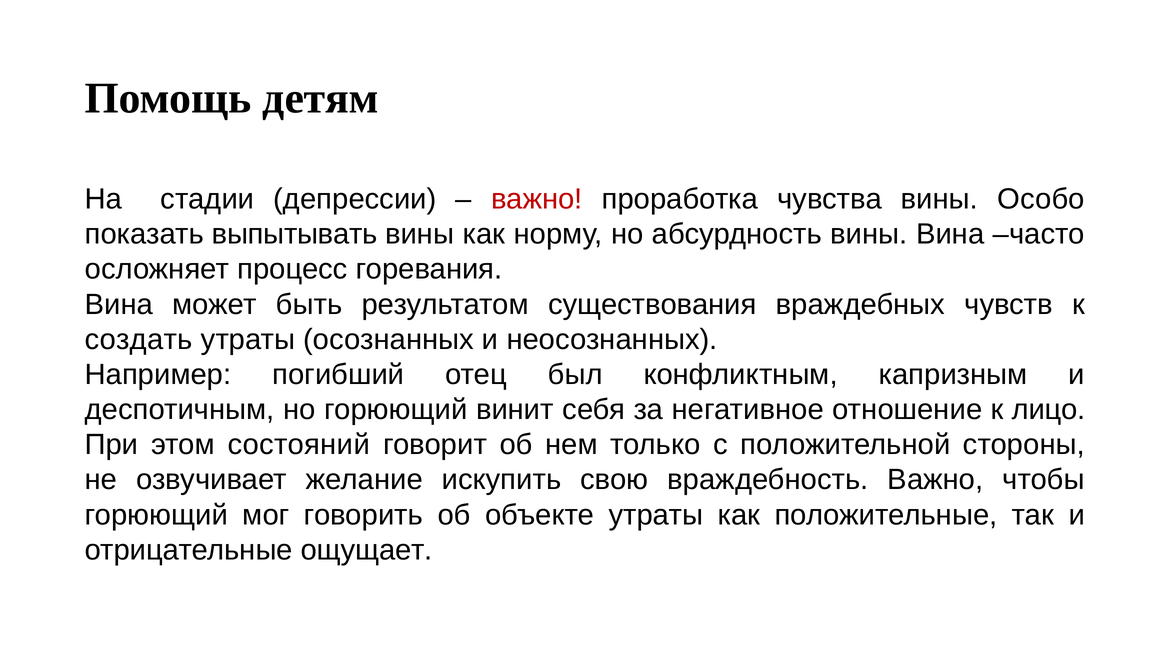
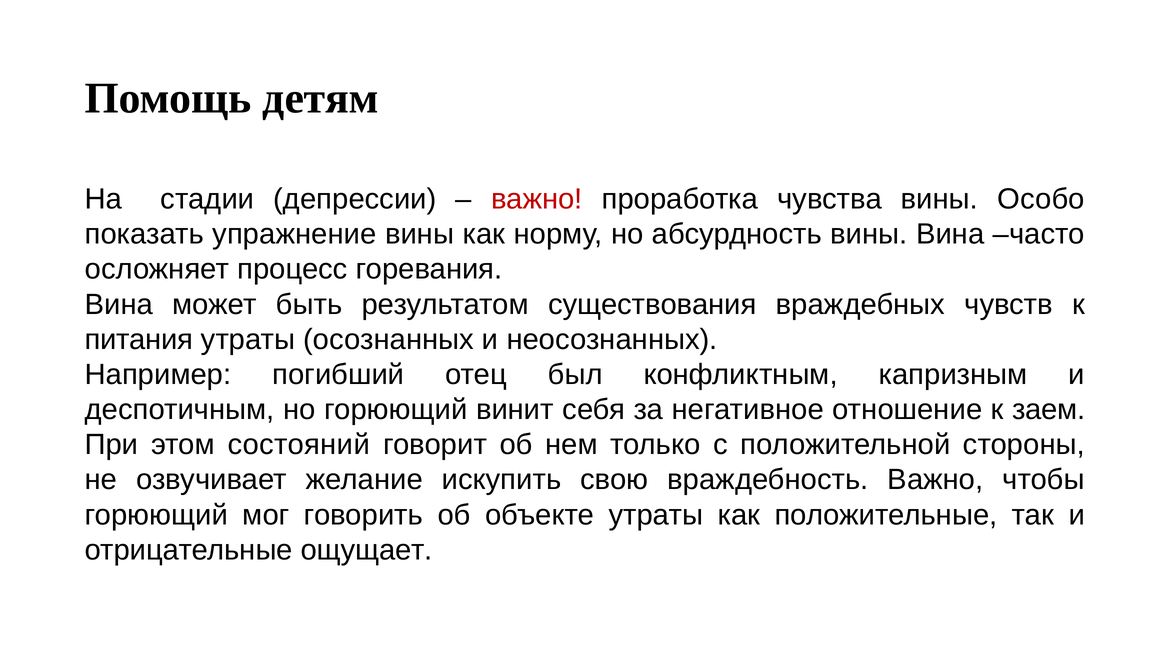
выпытывать: выпытывать -> упражнение
создать: создать -> питания
лицо: лицо -> заем
